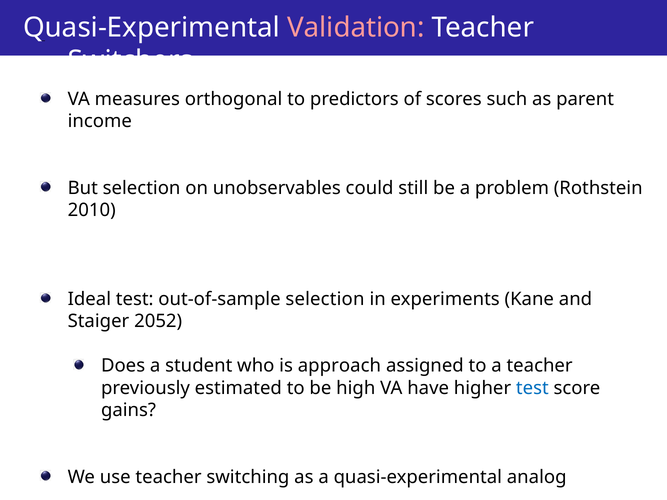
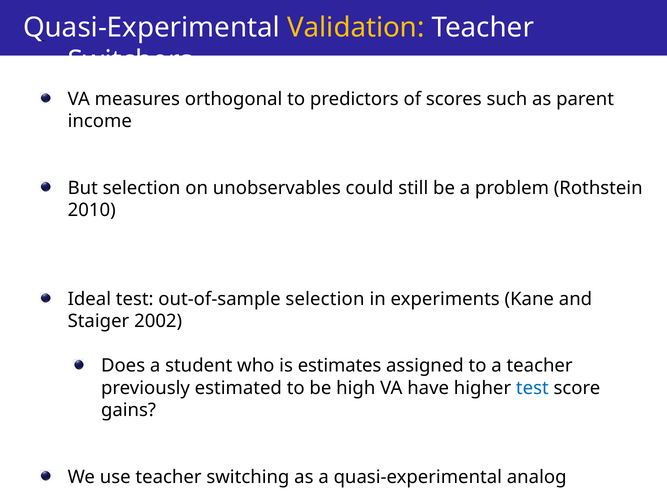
Validation colour: pink -> yellow
2052: 2052 -> 2002
approach: approach -> estimates
